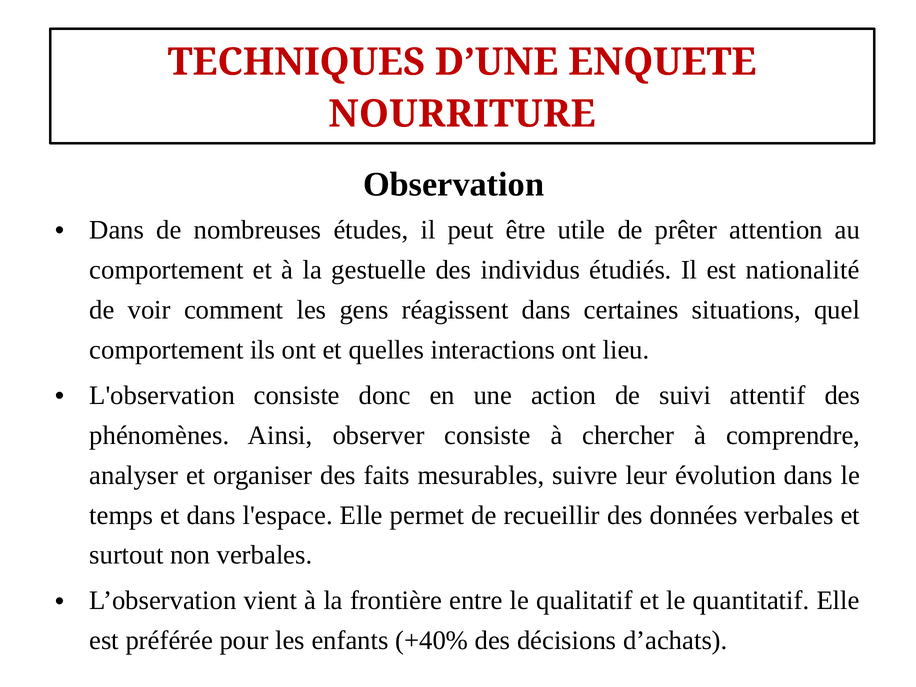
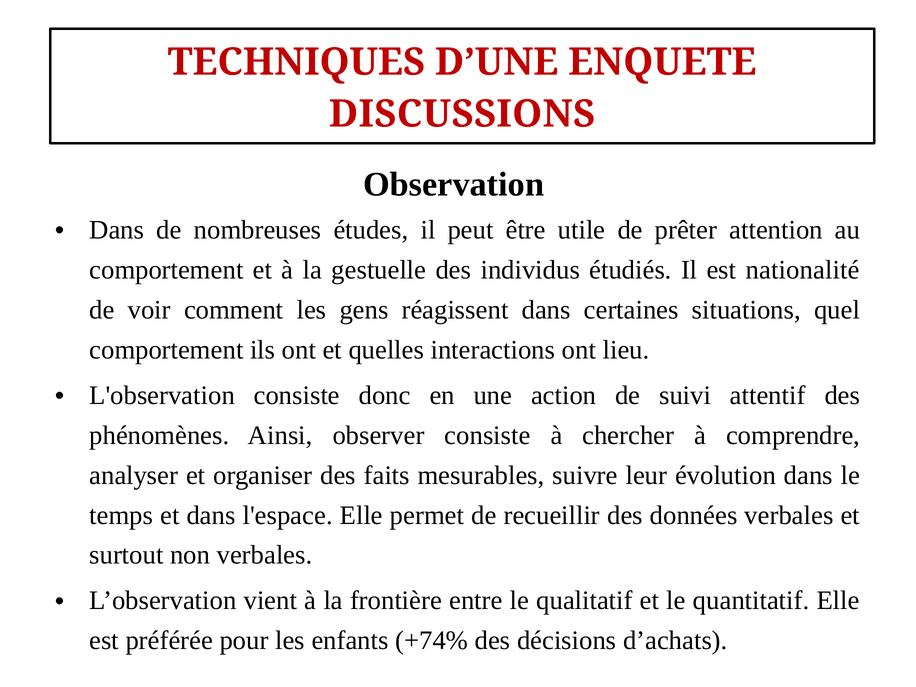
NOURRITURE: NOURRITURE -> DISCUSSIONS
+40%: +40% -> +74%
